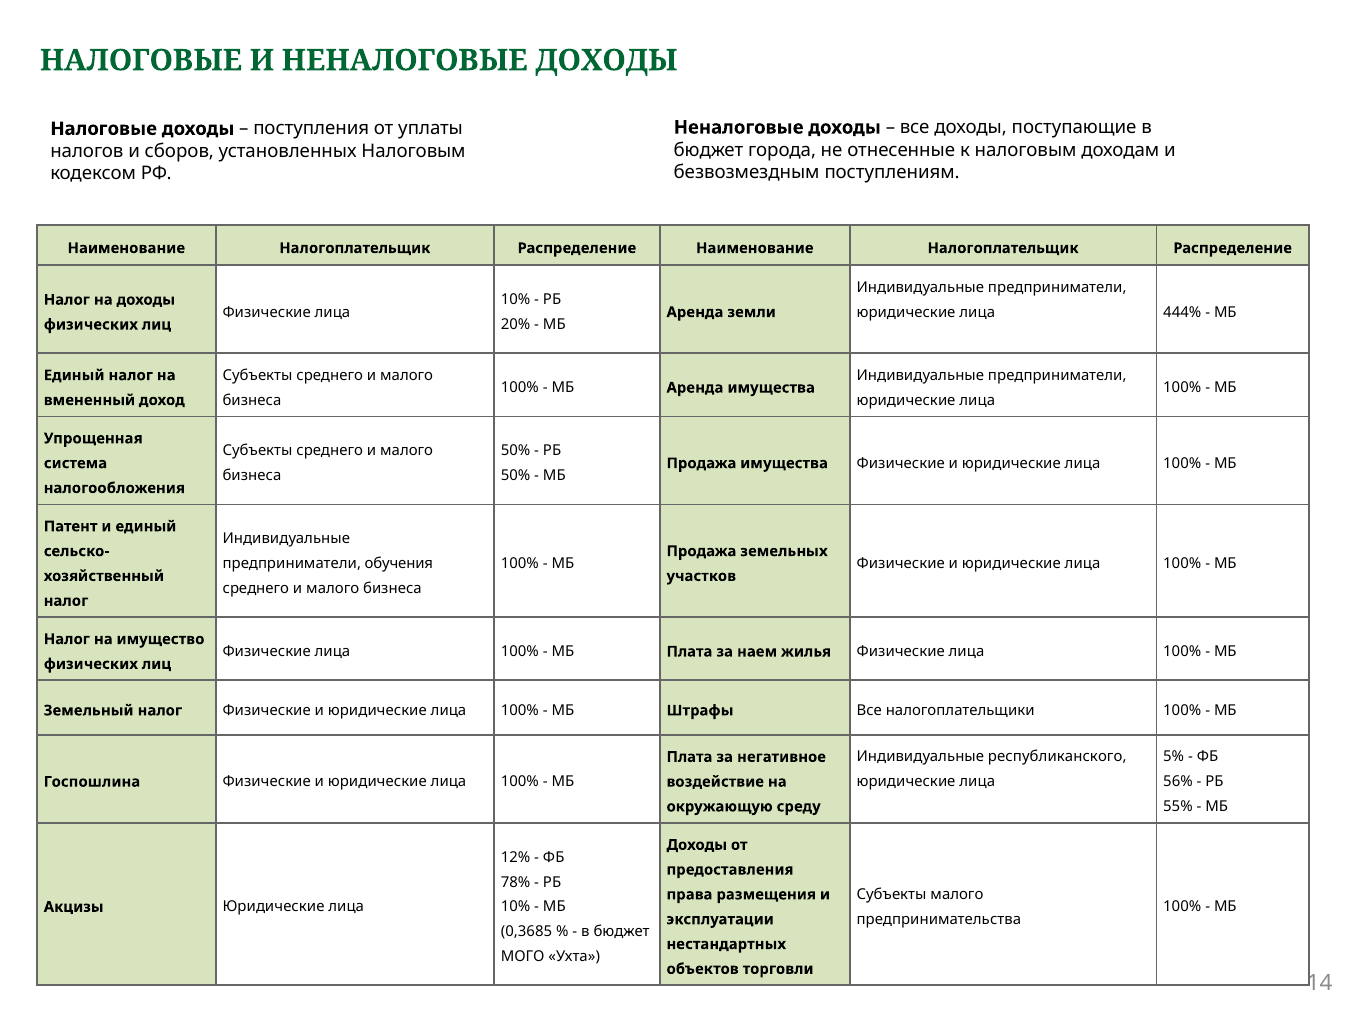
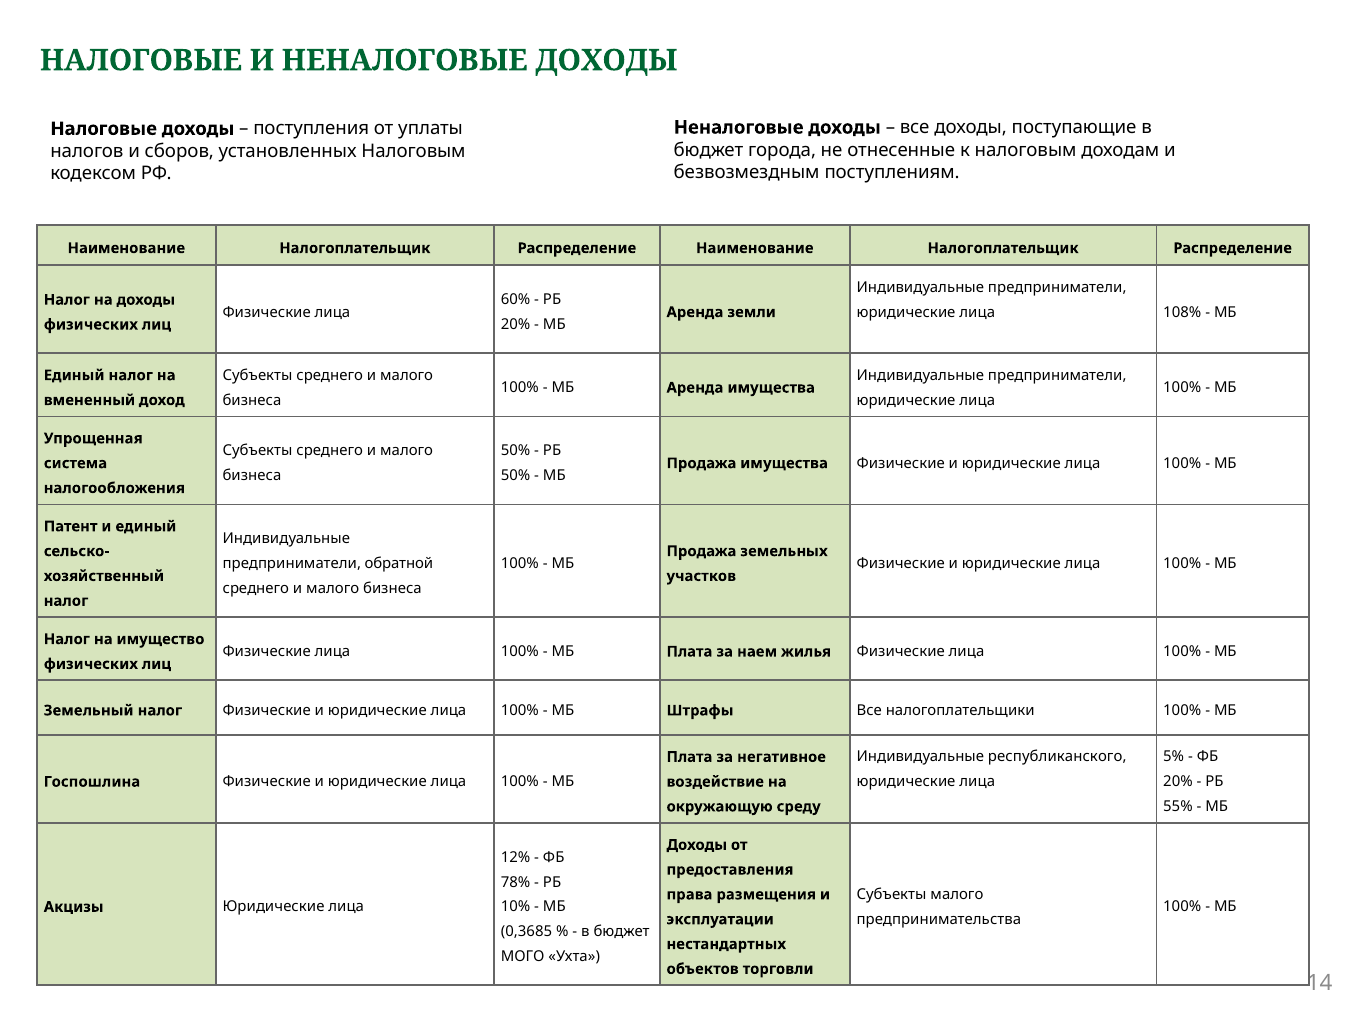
10% at (516, 300): 10% -> 60%
444%: 444% -> 108%
обучения: обучения -> обратной
56% at (1178, 781): 56% -> 20%
